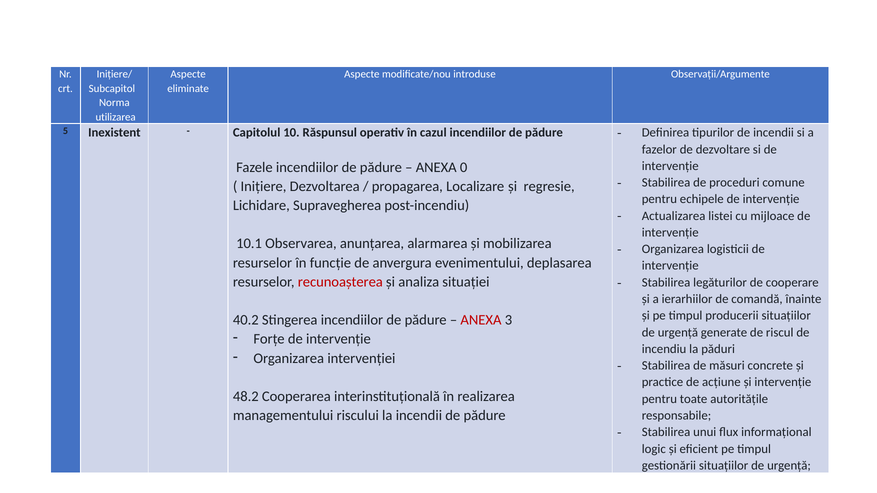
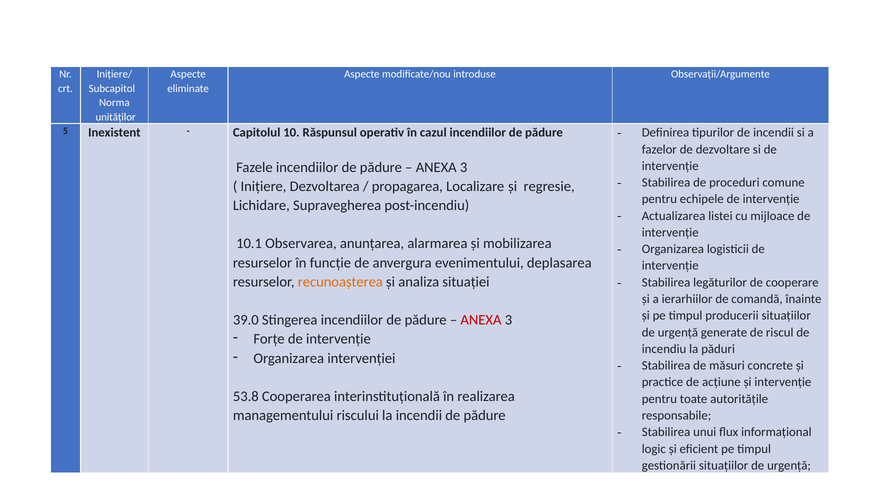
utilizarea: utilizarea -> unităților
0 at (464, 167): 0 -> 3
recunoașterea colour: red -> orange
40.2: 40.2 -> 39.0
48.2: 48.2 -> 53.8
